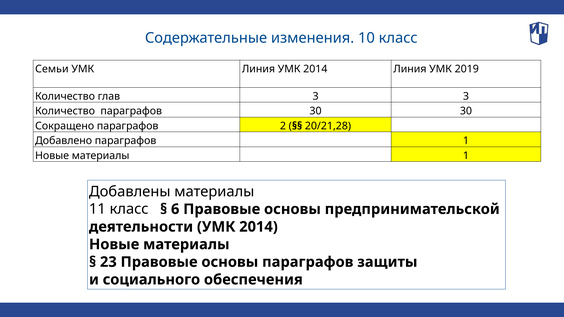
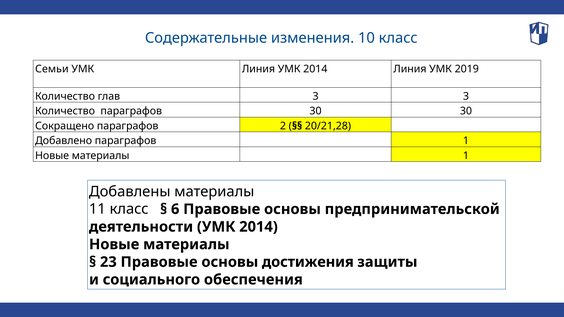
основы параграфов: параграфов -> достижения
